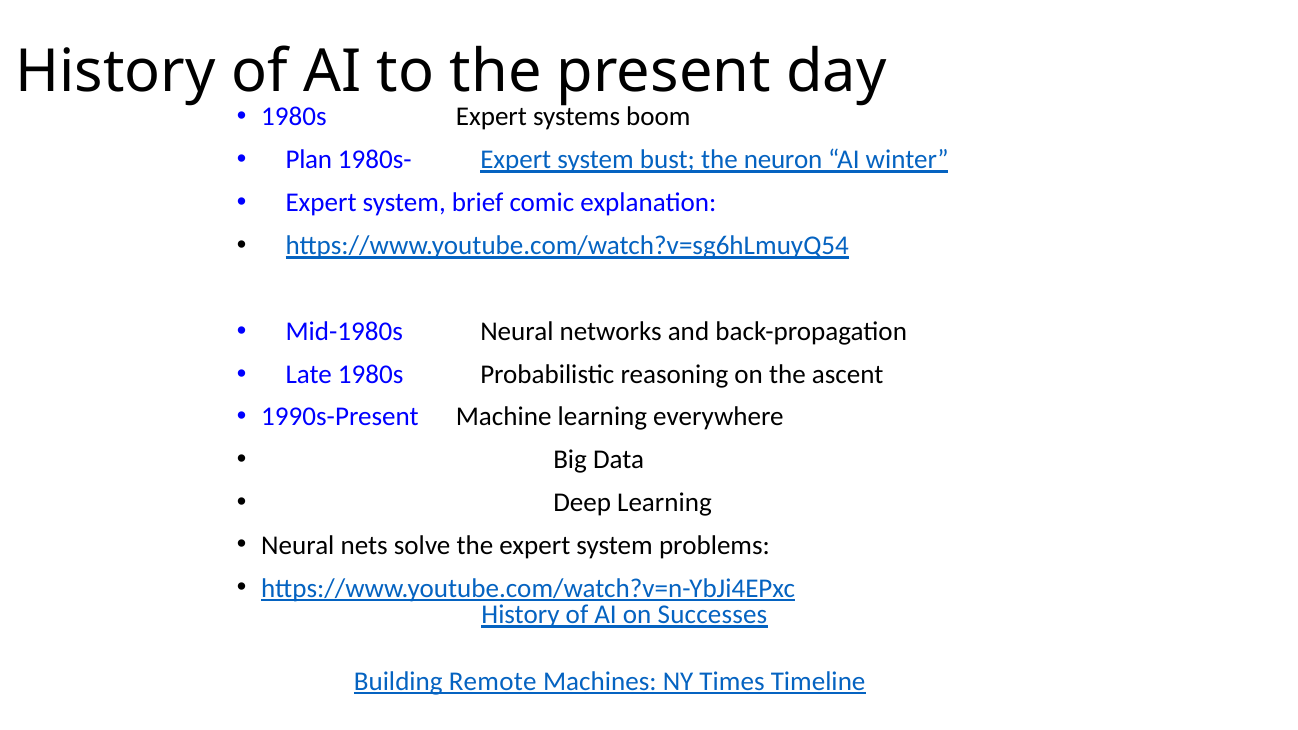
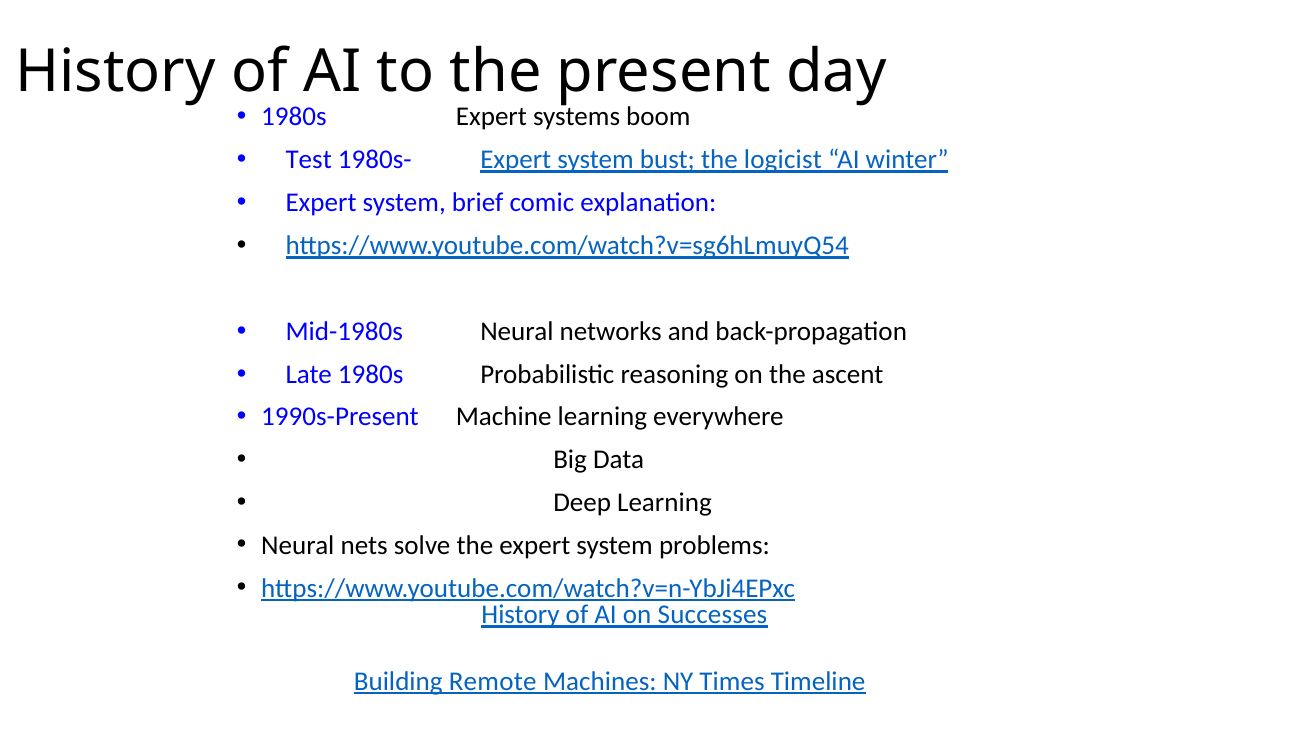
Plan: Plan -> Test
neuron: neuron -> logicist
